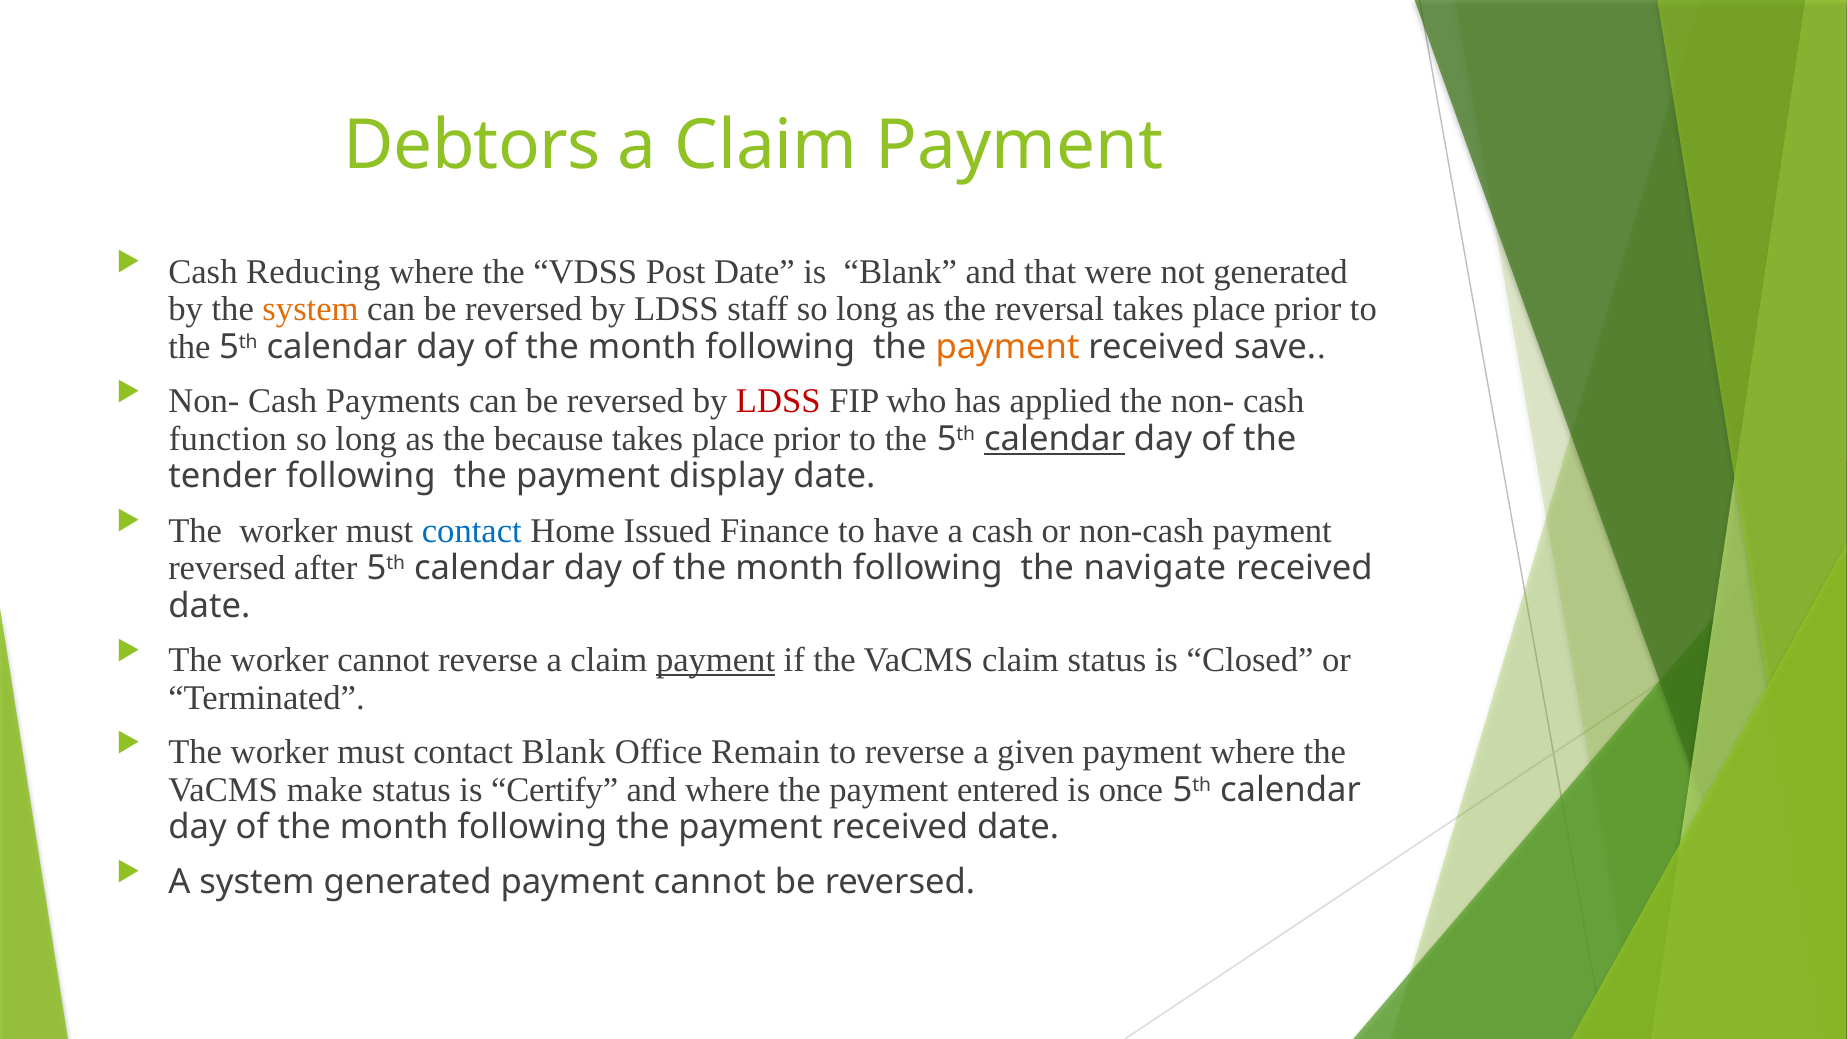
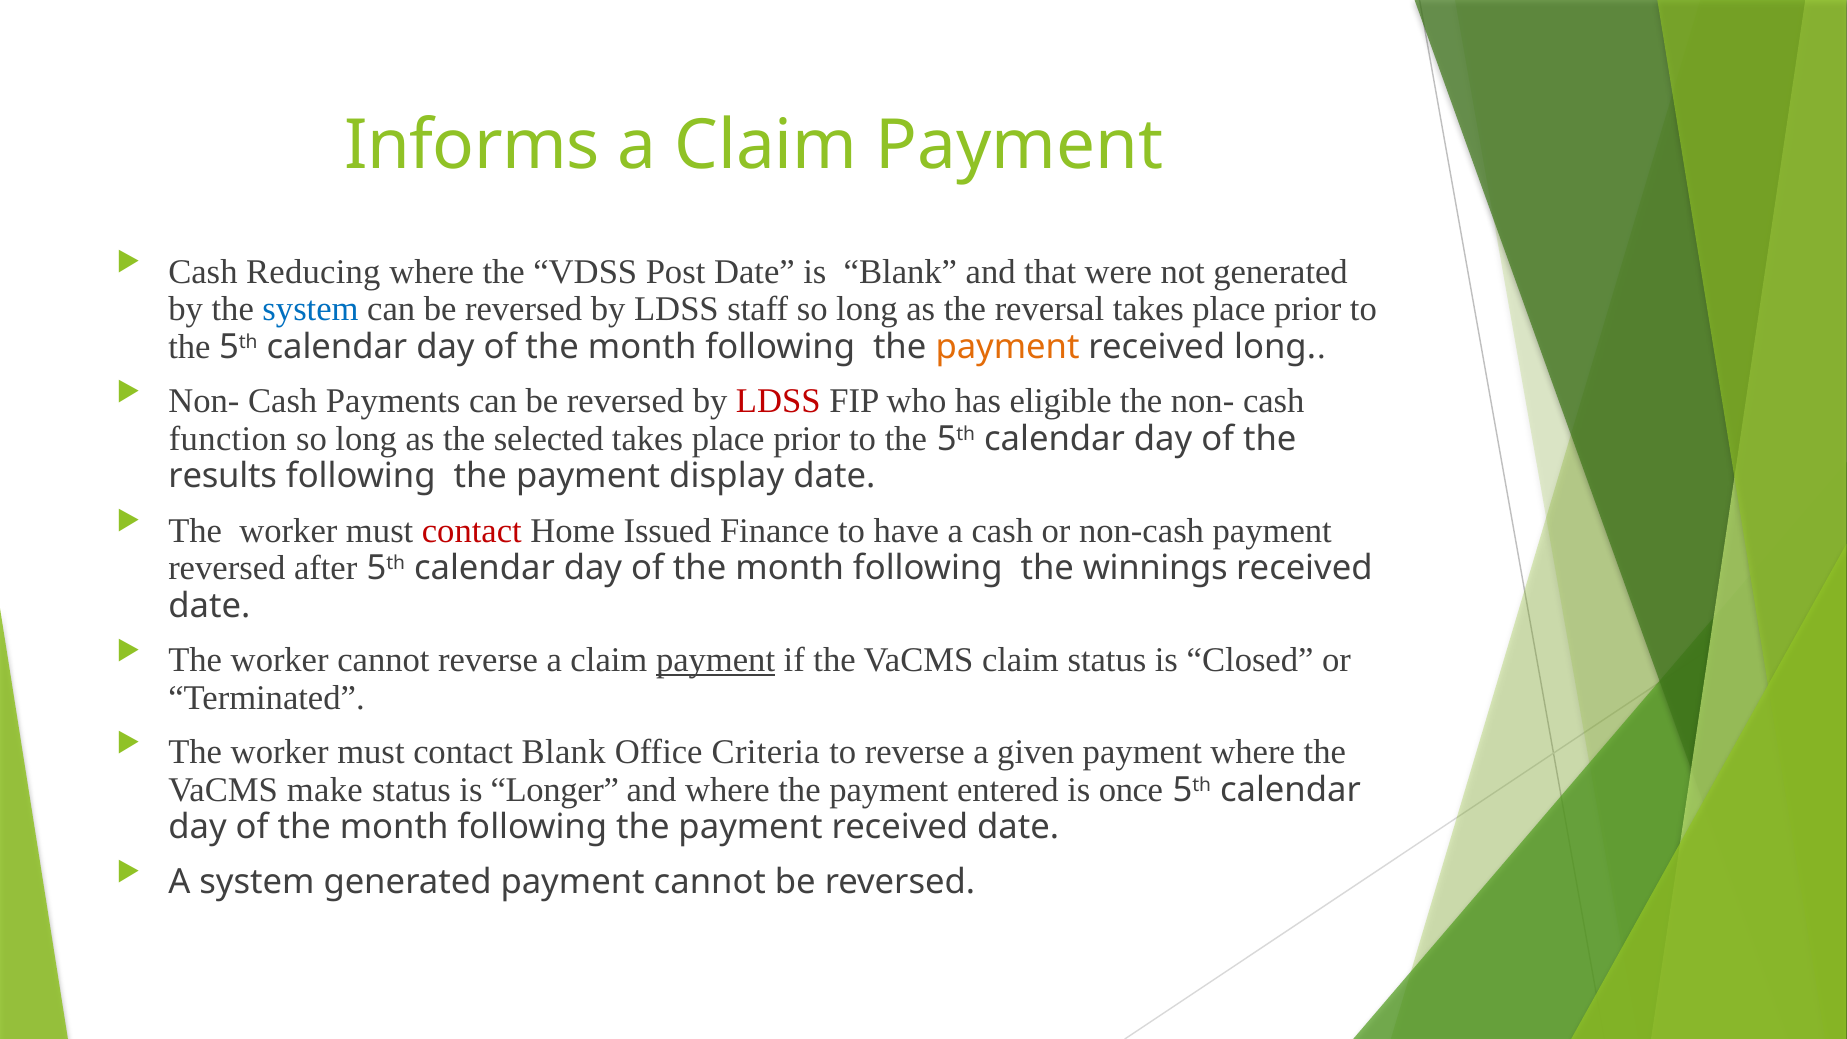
Debtors: Debtors -> Informs
system at (311, 309) colour: orange -> blue
received save: save -> long
applied: applied -> eligible
because: because -> selected
calendar at (1055, 439) underline: present -> none
tender: tender -> results
contact at (472, 531) colour: blue -> red
navigate: navigate -> winnings
Remain: Remain -> Criteria
Certify: Certify -> Longer
